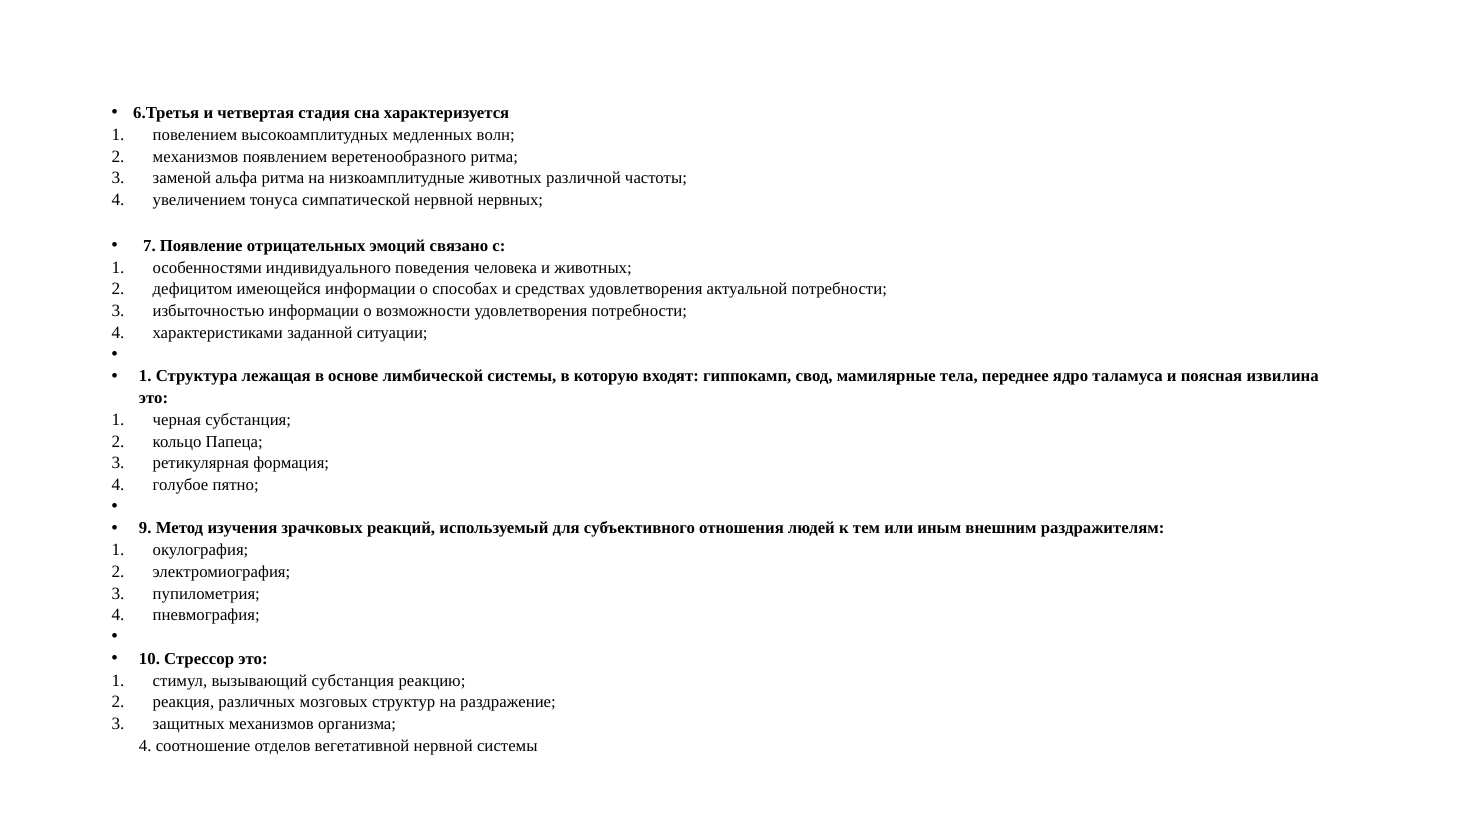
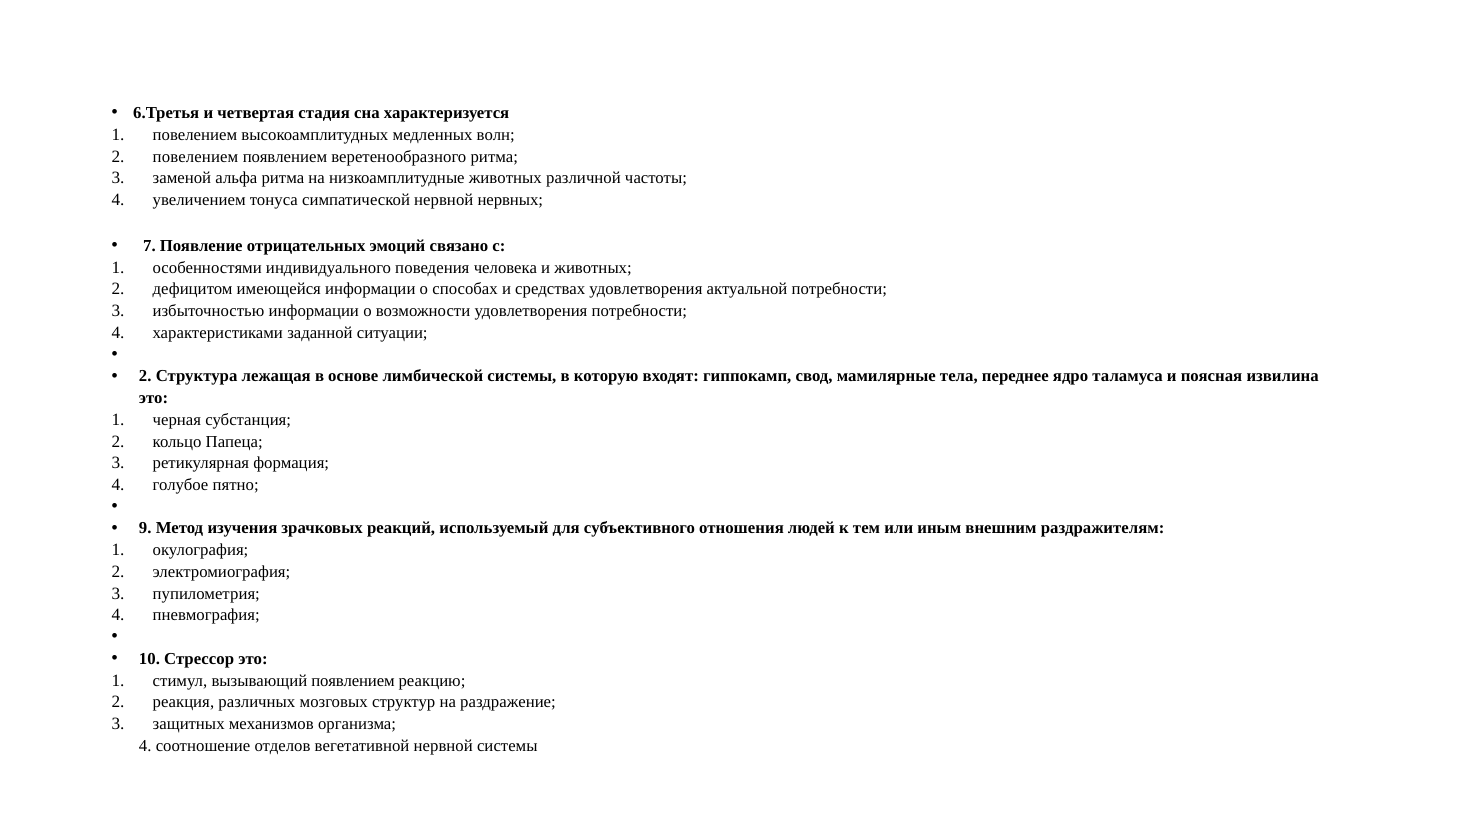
механизмов at (196, 157): механизмов -> повелением
1 at (145, 376): 1 -> 2
вызывающий субстанция: субстанция -> появлением
